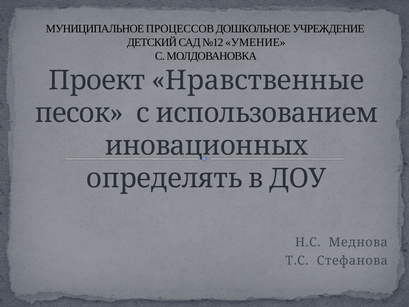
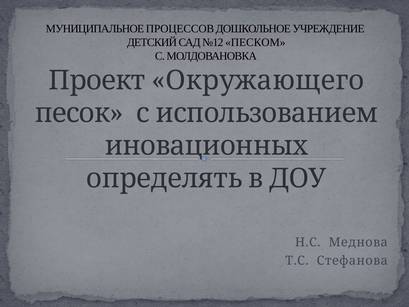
УМЕНИЕ: УМЕНИЕ -> ПЕСКОМ
Нравственные: Нравственные -> Окружающего
